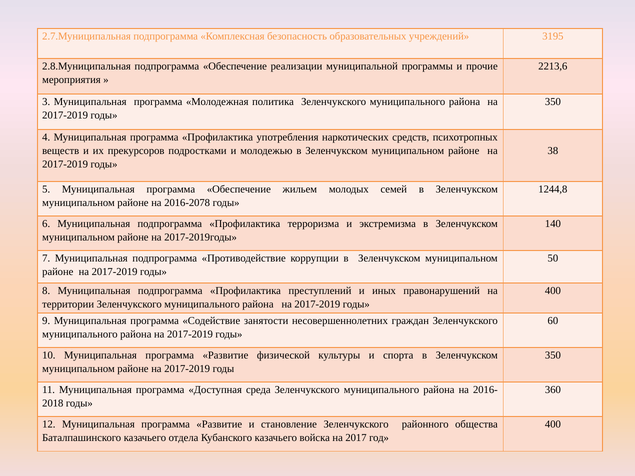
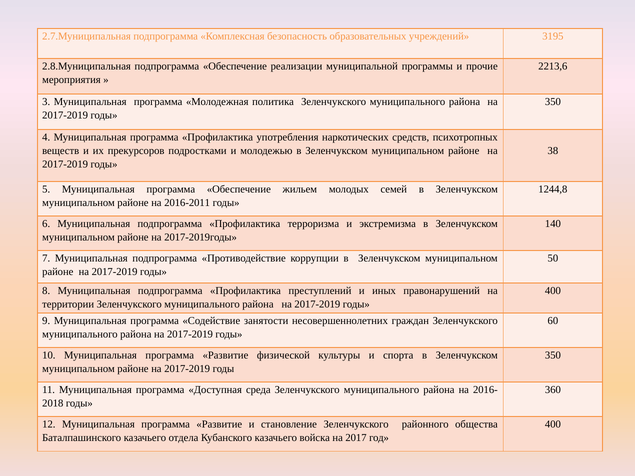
2016-2078: 2016-2078 -> 2016-2011
